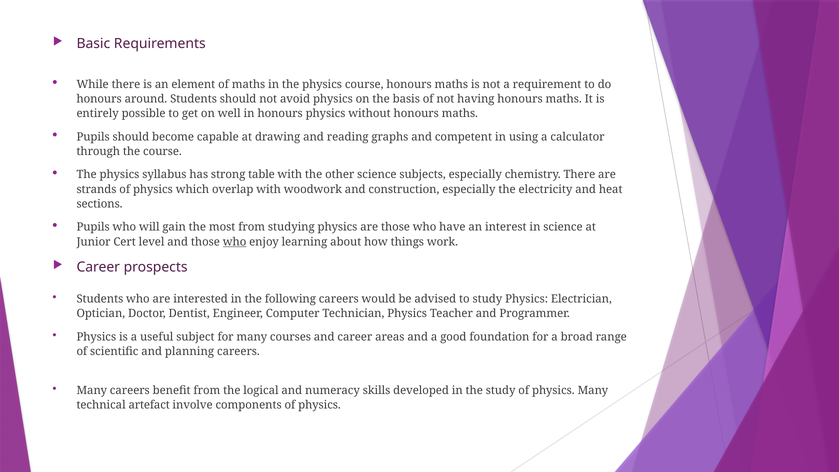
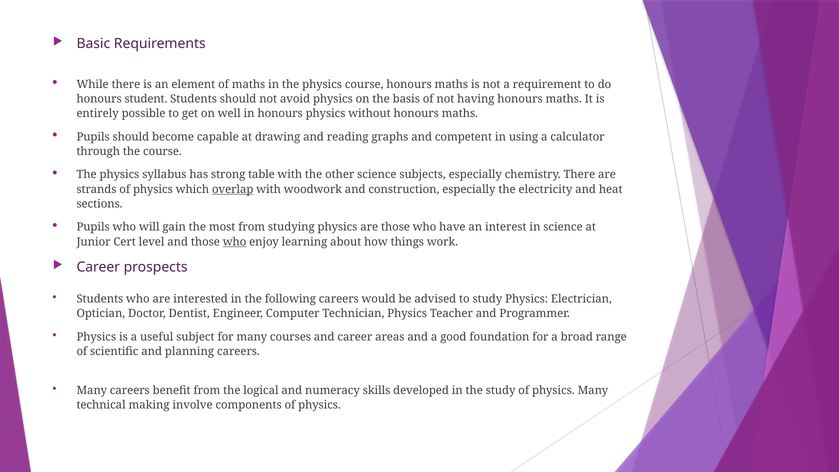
around: around -> student
overlap underline: none -> present
artefact: artefact -> making
